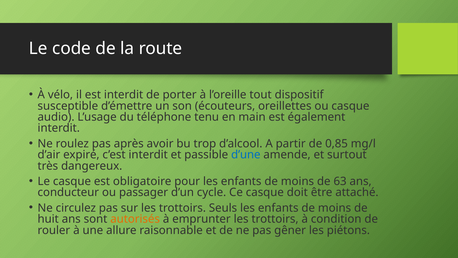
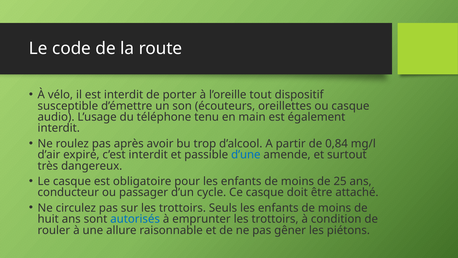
0,85: 0,85 -> 0,84
63: 63 -> 25
autorisés colour: orange -> blue
